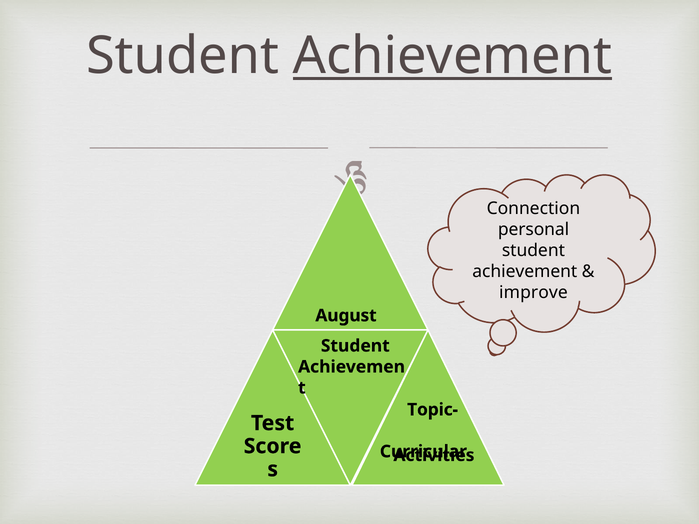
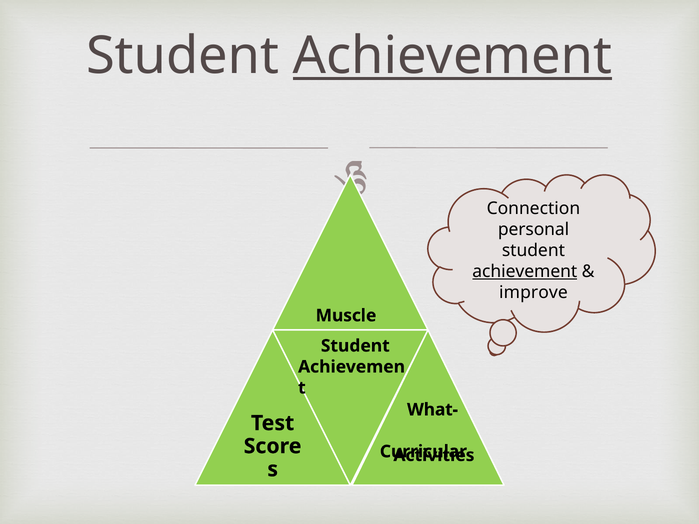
achievement at (525, 272) underline: none -> present
August: August -> Muscle
Topic-: Topic- -> What-
